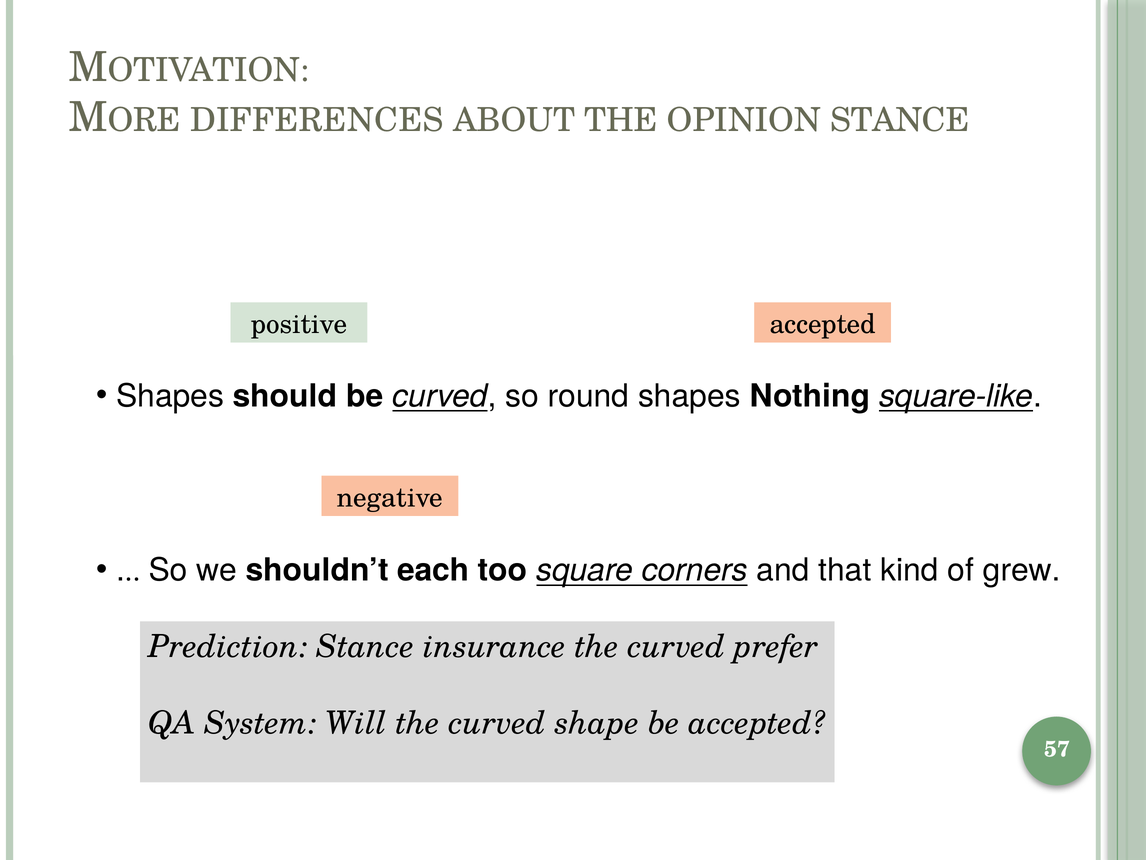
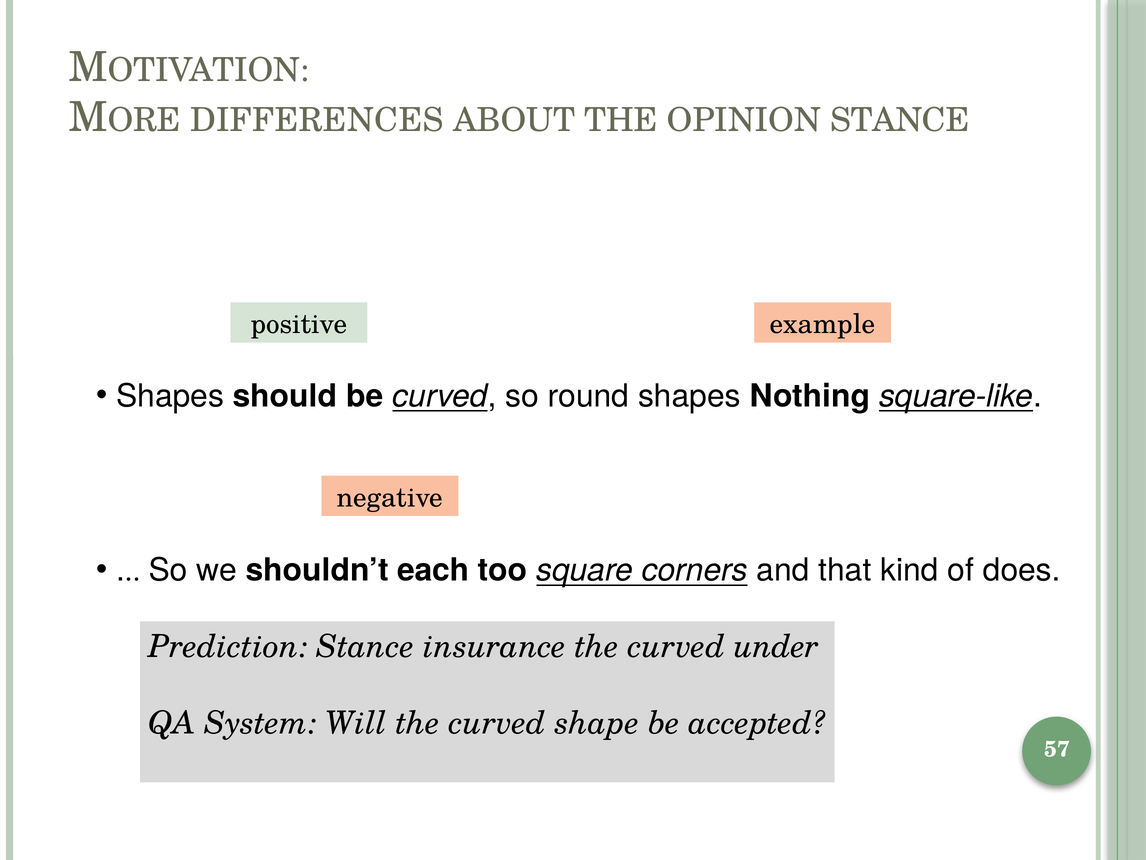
accepted at (823, 324): accepted -> example
grew: grew -> does
prefer: prefer -> under
